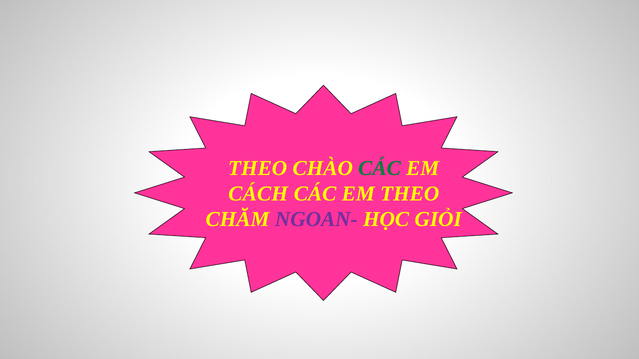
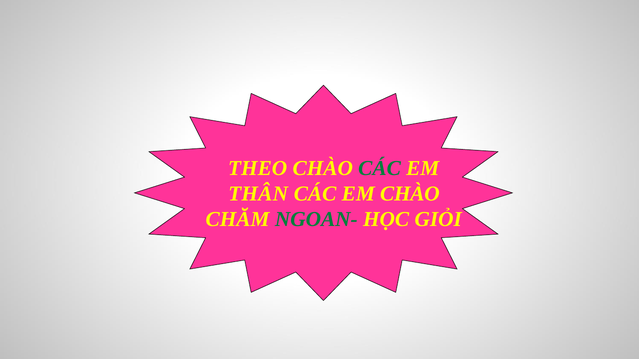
CÁCH: CÁCH -> THÂN
EM THEO: THEO -> CHÀO
NGOAN- colour: purple -> green
